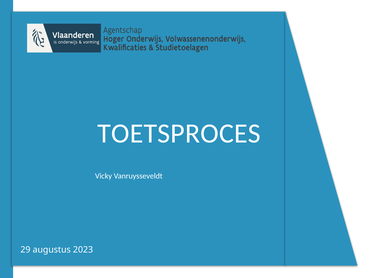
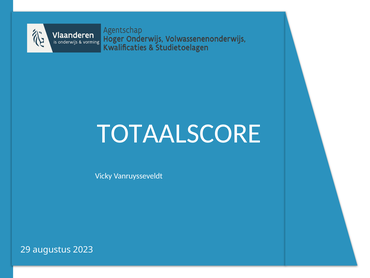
TOETSPROCES: TOETSPROCES -> TOTAALSCORE
